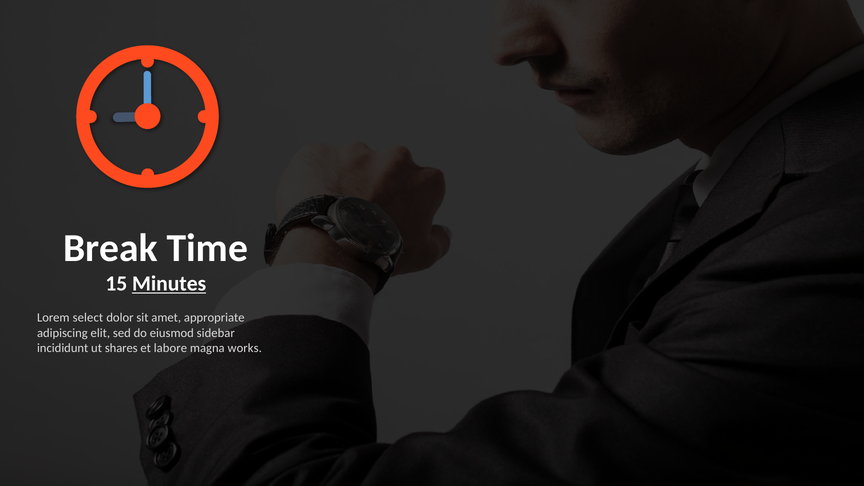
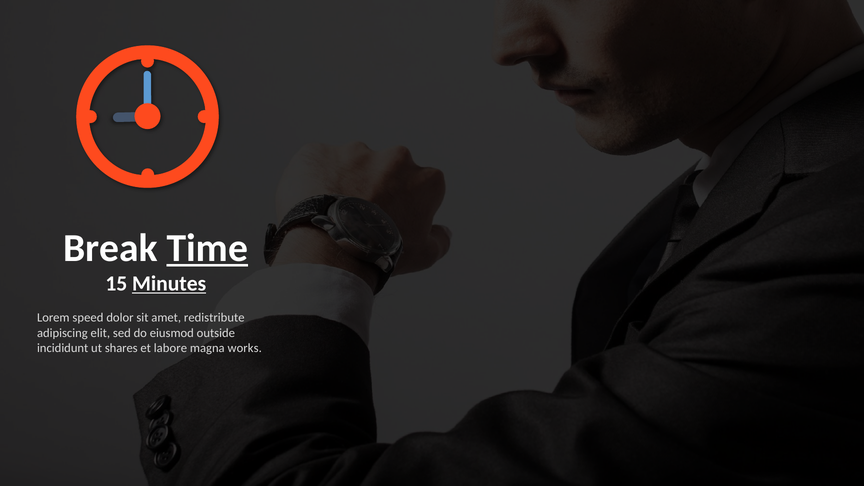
Time underline: none -> present
select: select -> speed
appropriate: appropriate -> redistribute
sidebar: sidebar -> outside
